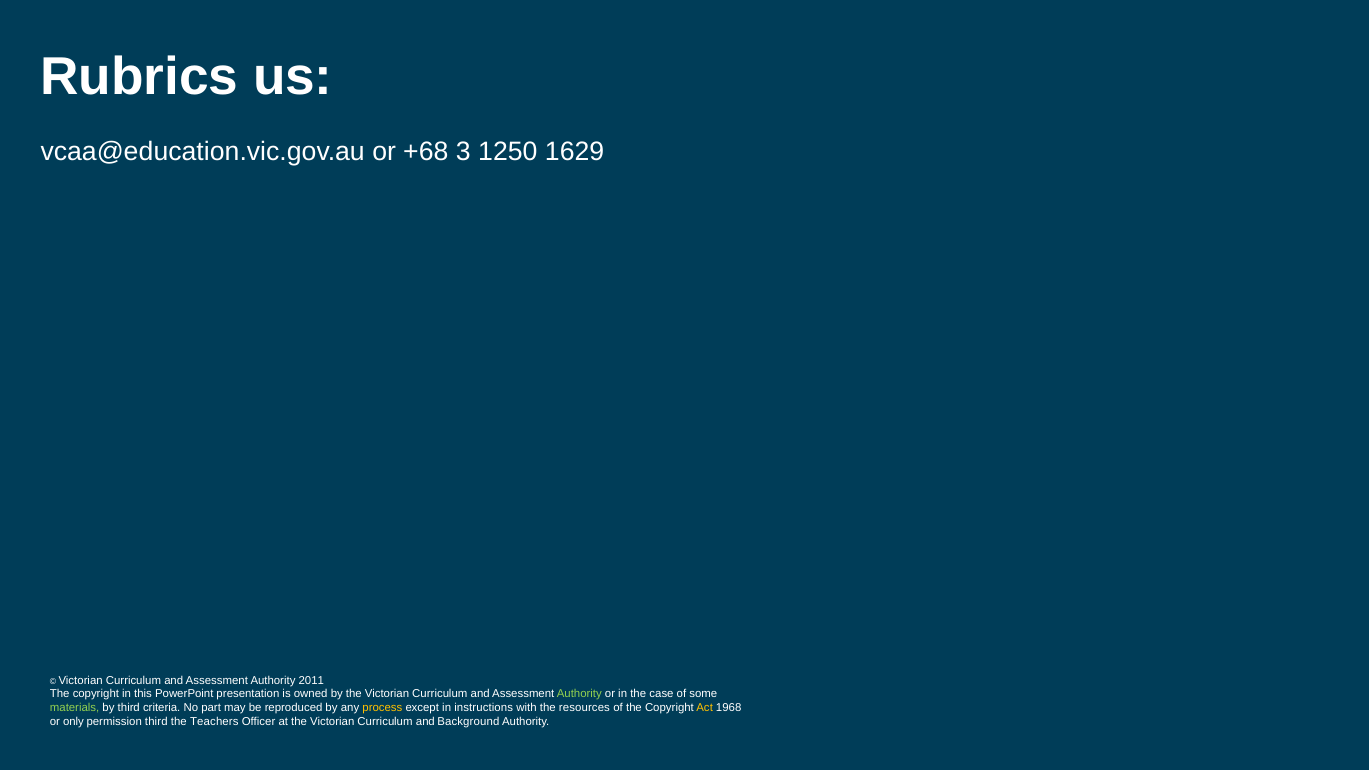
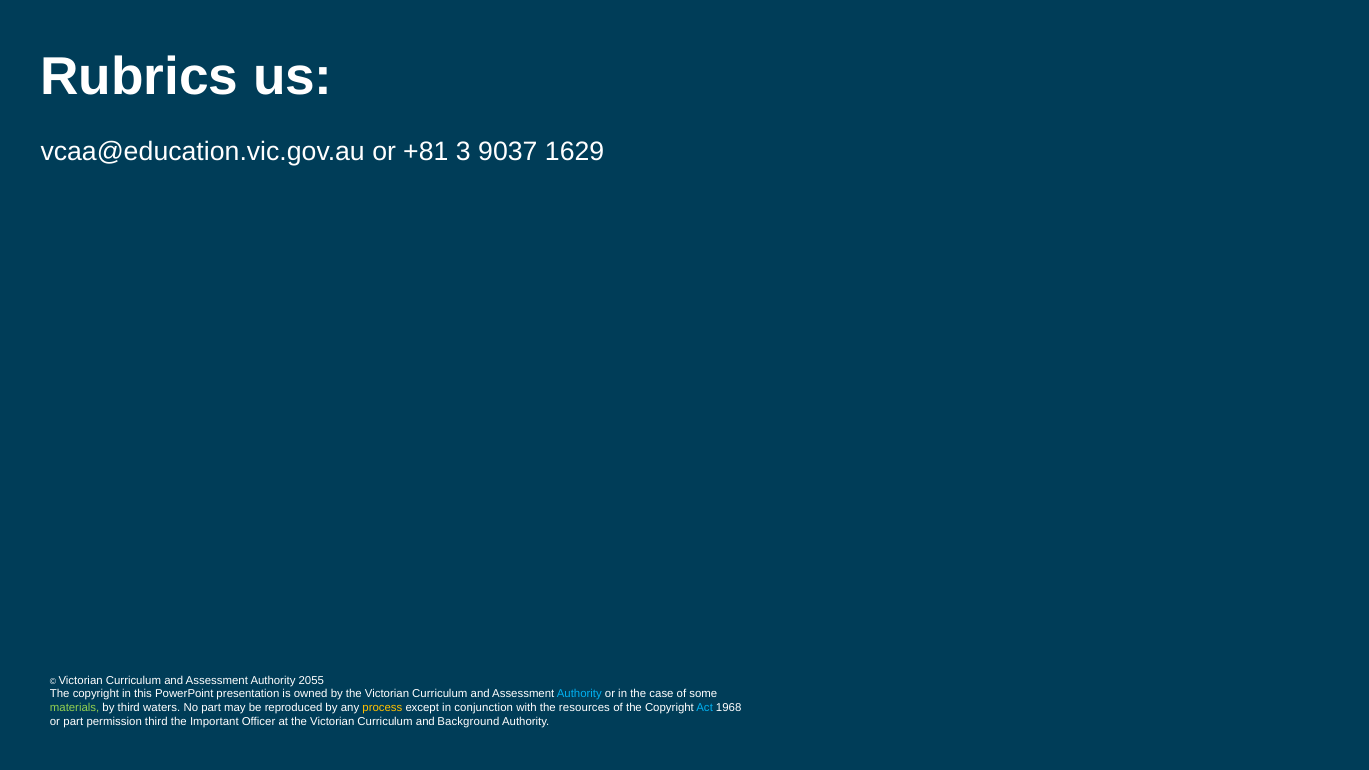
+68: +68 -> +81
1250: 1250 -> 9037
2011: 2011 -> 2055
Authority at (579, 694) colour: light green -> light blue
criteria: criteria -> waters
instructions: instructions -> conjunction
Act colour: yellow -> light blue
or only: only -> part
Teachers: Teachers -> Important
